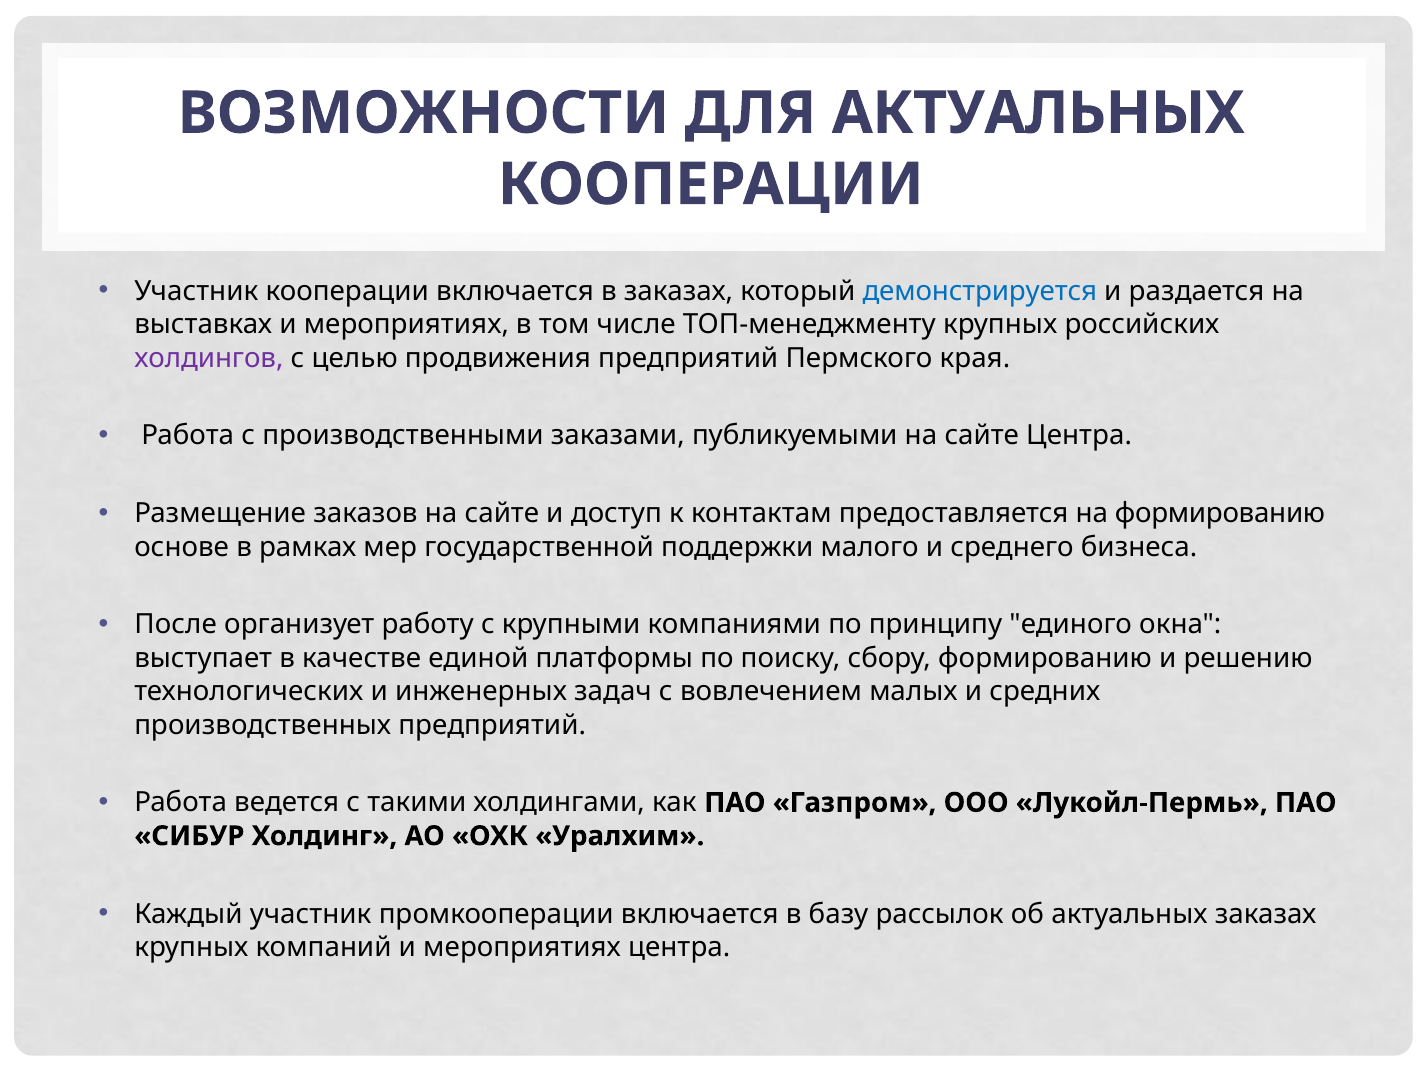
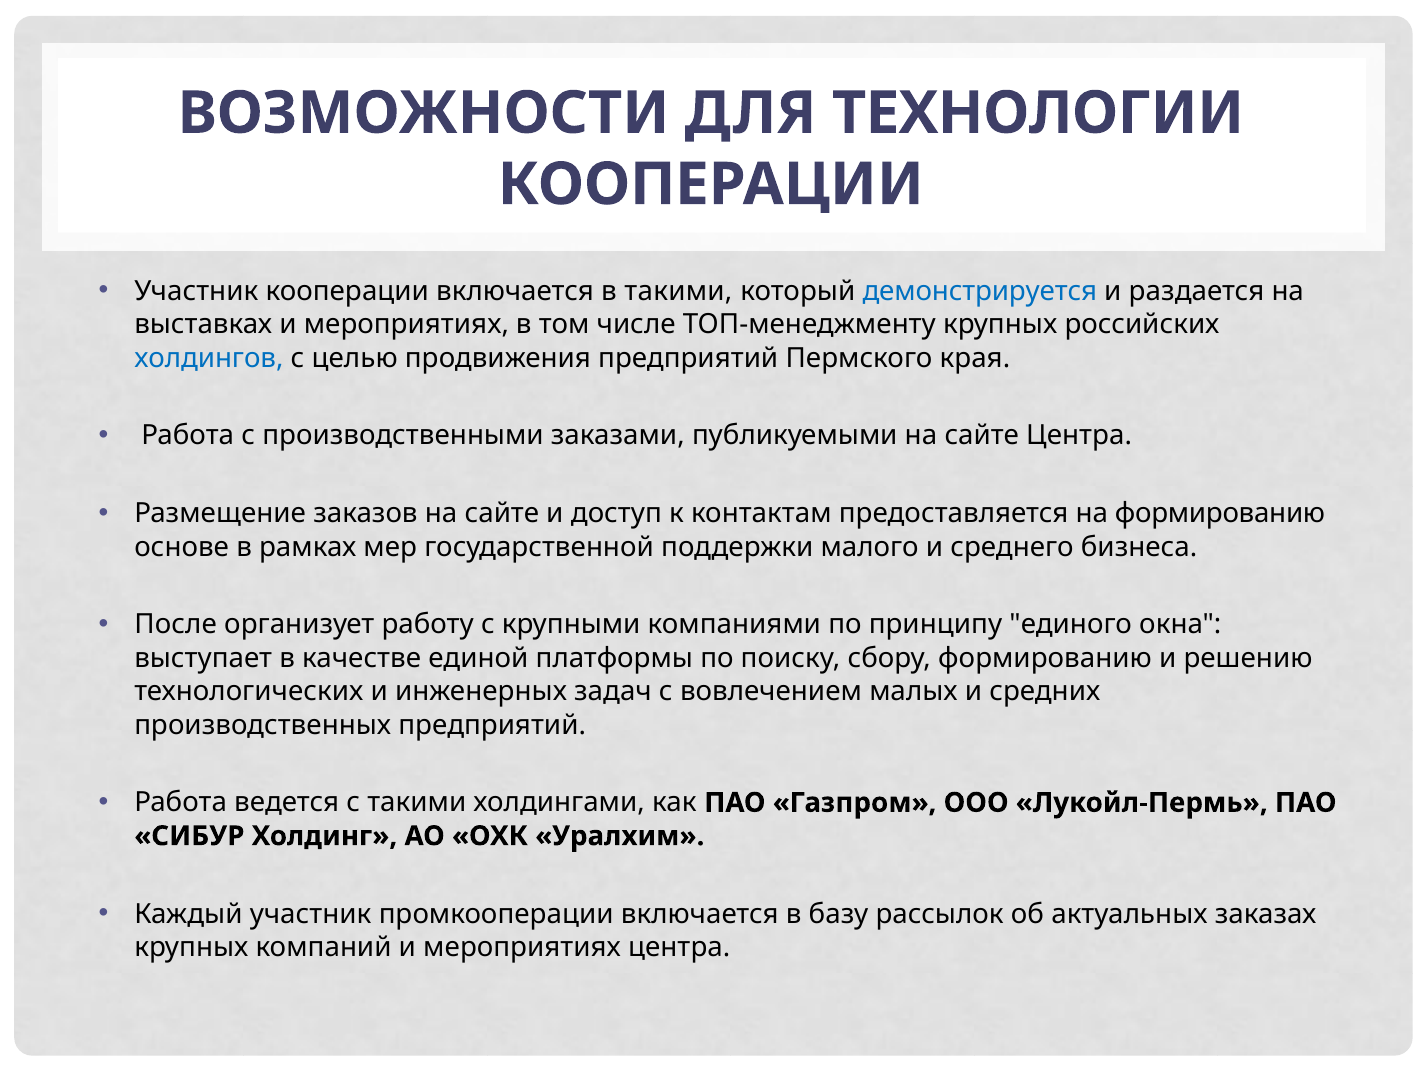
ДЛЯ АКТУАЛЬНЫХ: АКТУАЛЬНЫХ -> ТЕХНОЛОГИИ
в заказах: заказах -> такими
холдингов colour: purple -> blue
